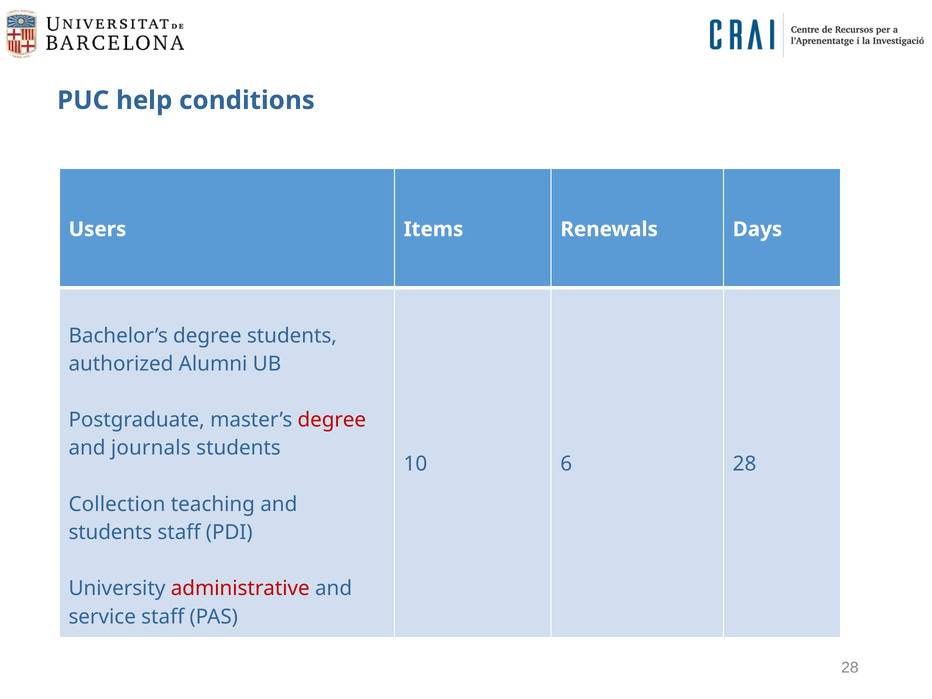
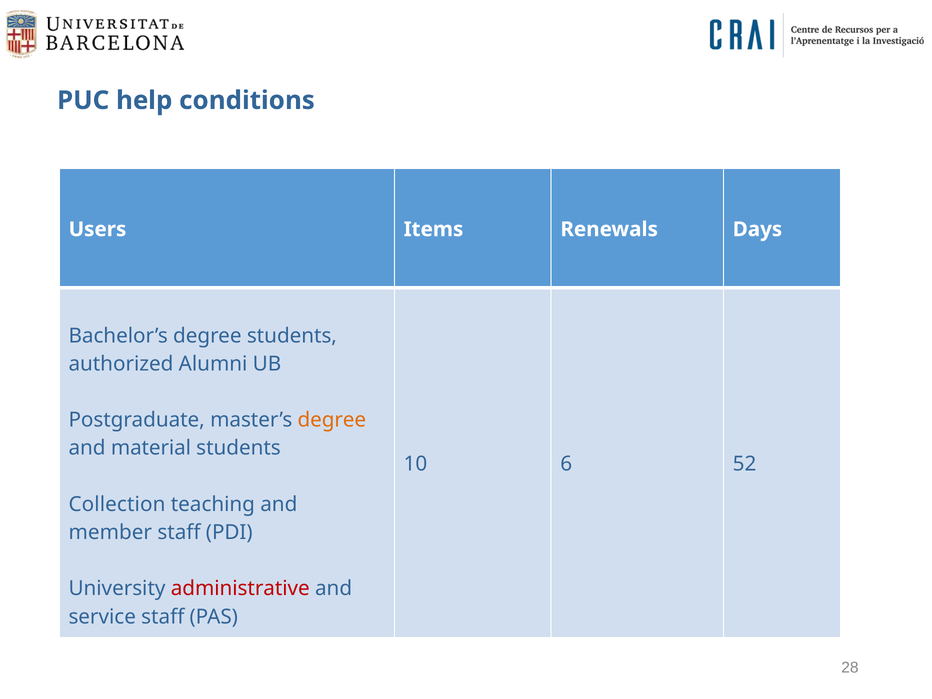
degree at (332, 420) colour: red -> orange
journals: journals -> material
6 28: 28 -> 52
students at (110, 532): students -> member
